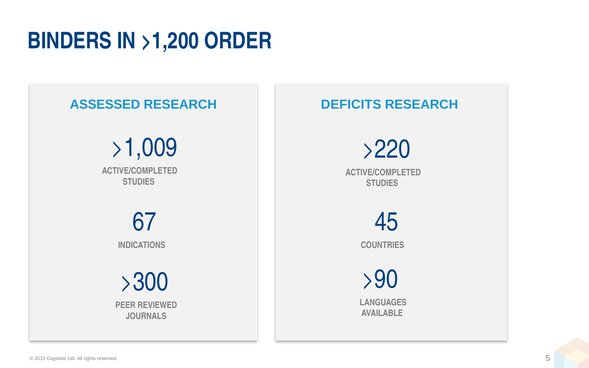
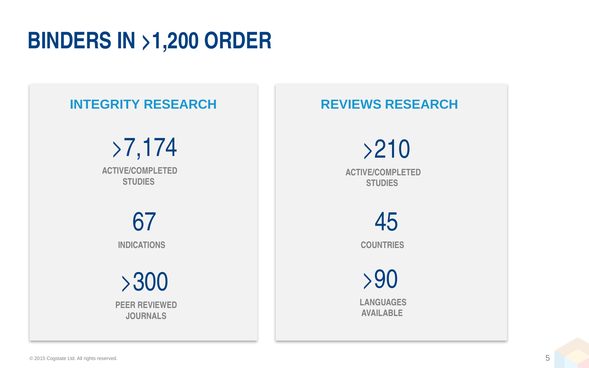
ASSESSED: ASSESSED -> INTEGRITY
DEFICITS: DEFICITS -> REVIEWS
>1,009: >1,009 -> >7,174
>220: >220 -> >210
